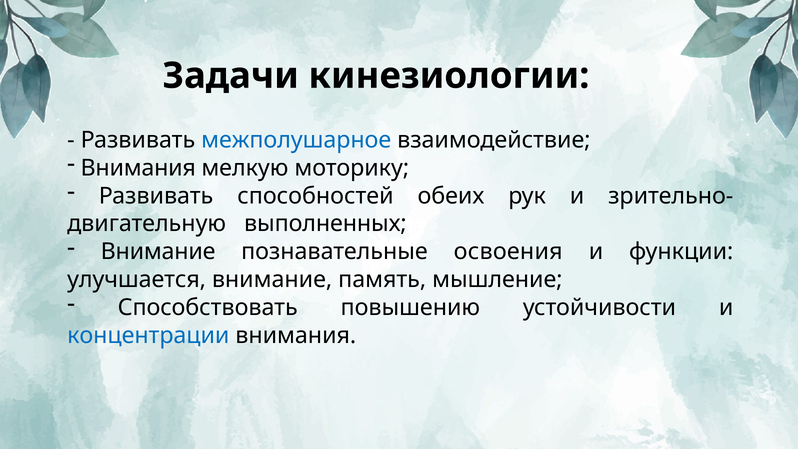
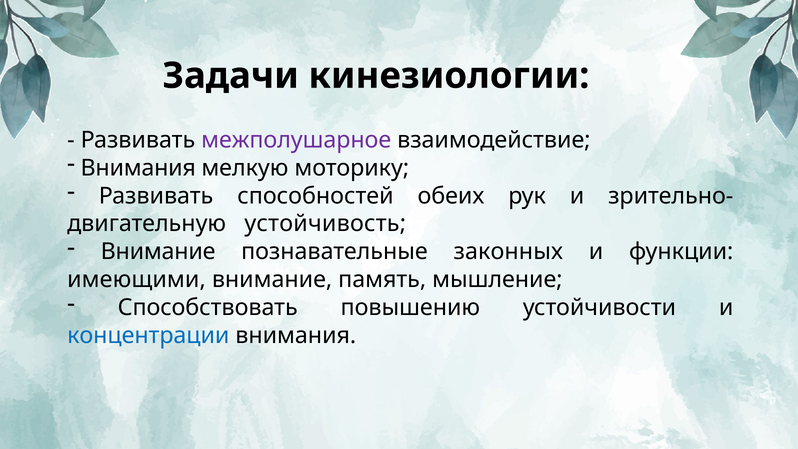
межполушарное colour: blue -> purple
выполненных: выполненных -> устойчивость
освоения: освоения -> законных
улучшается: улучшается -> имеющими
